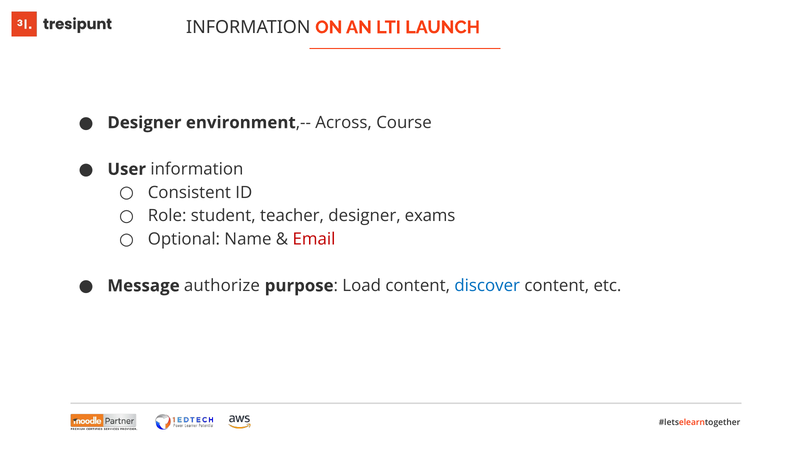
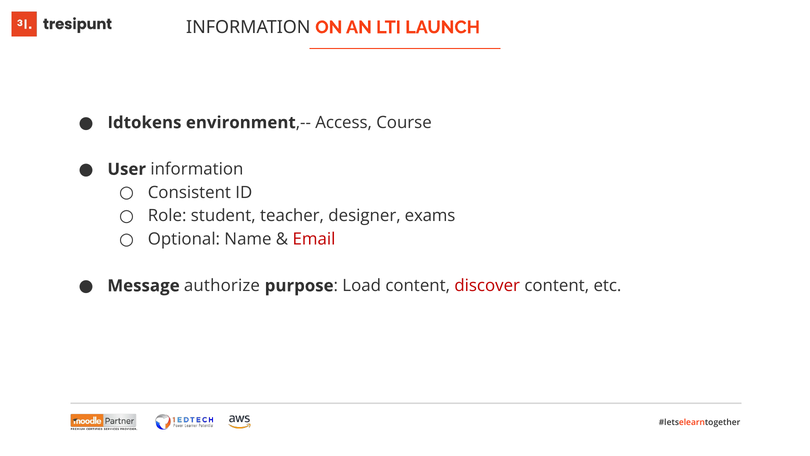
Designer at (144, 123): Designer -> Idtokens
Across: Across -> Access
discover colour: blue -> red
